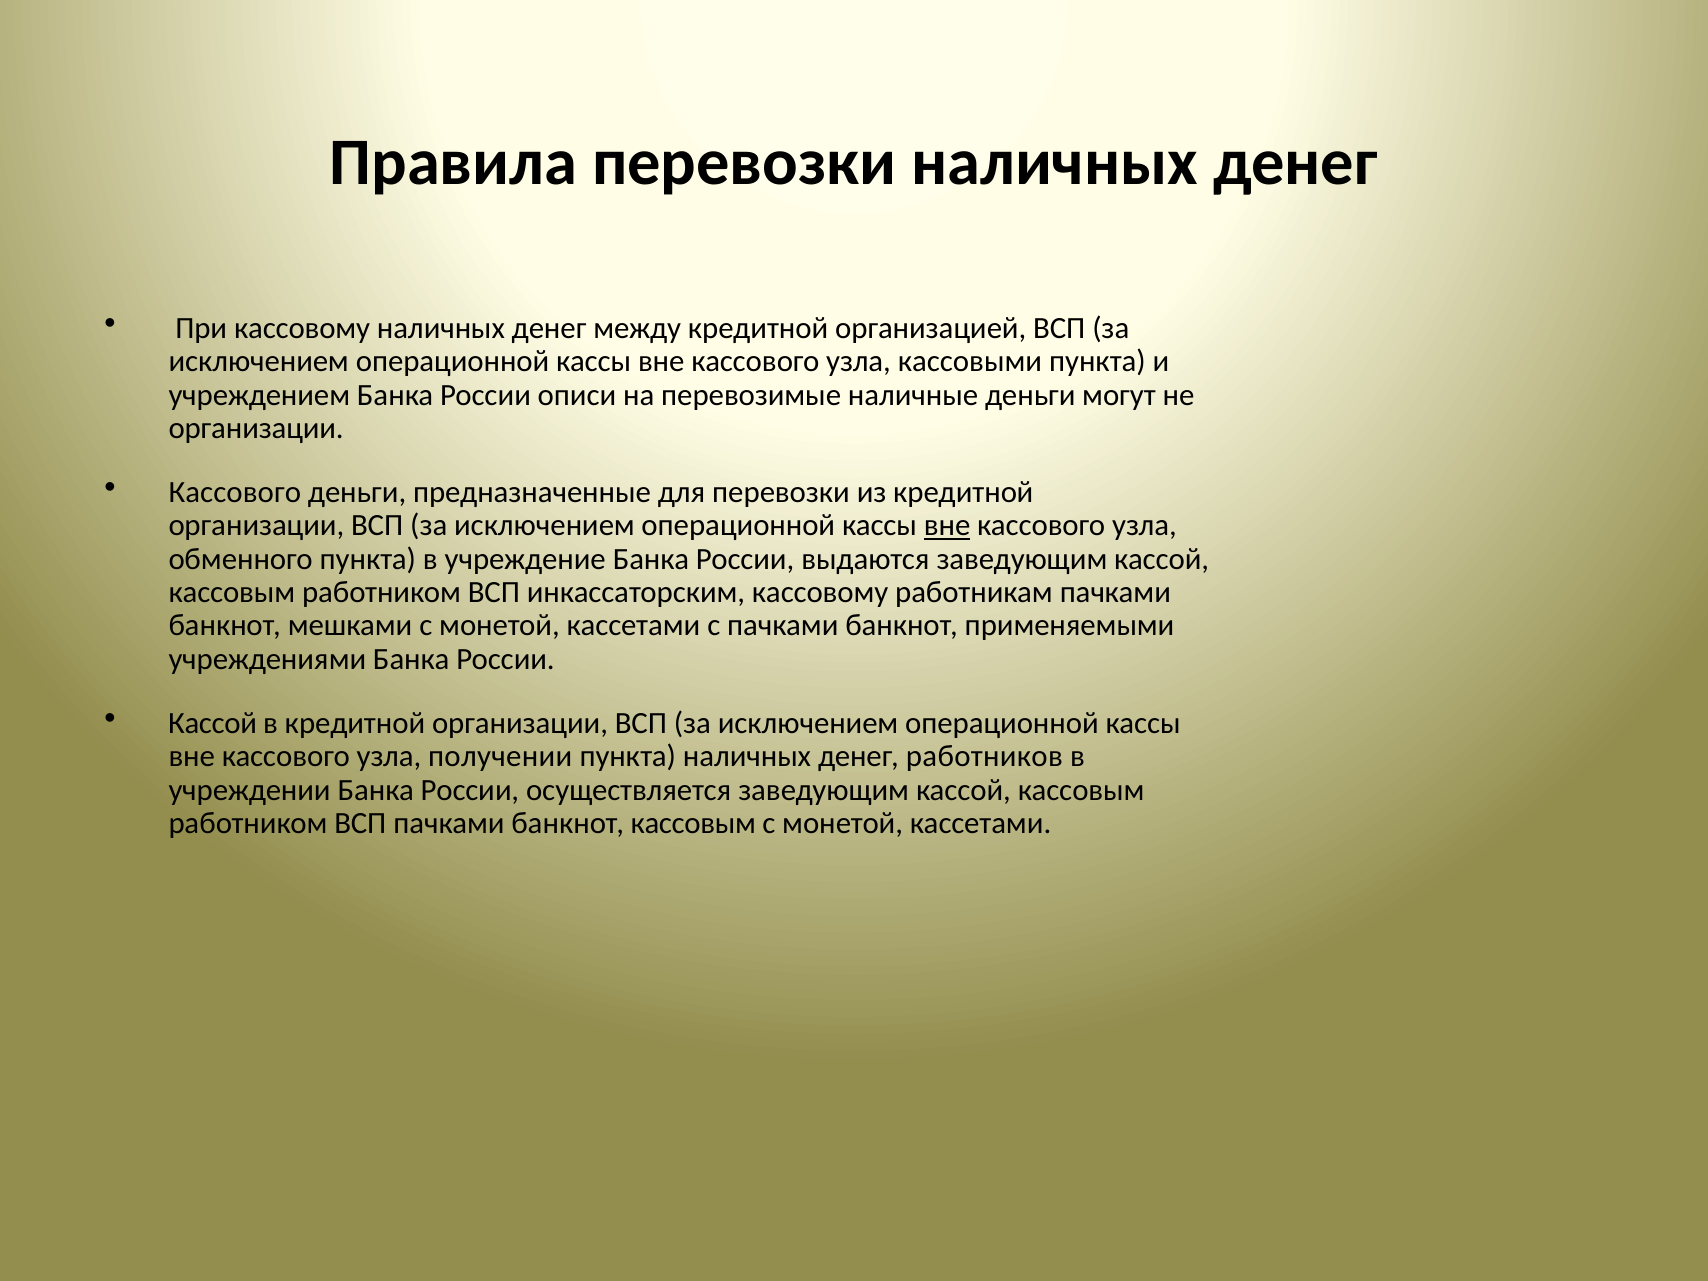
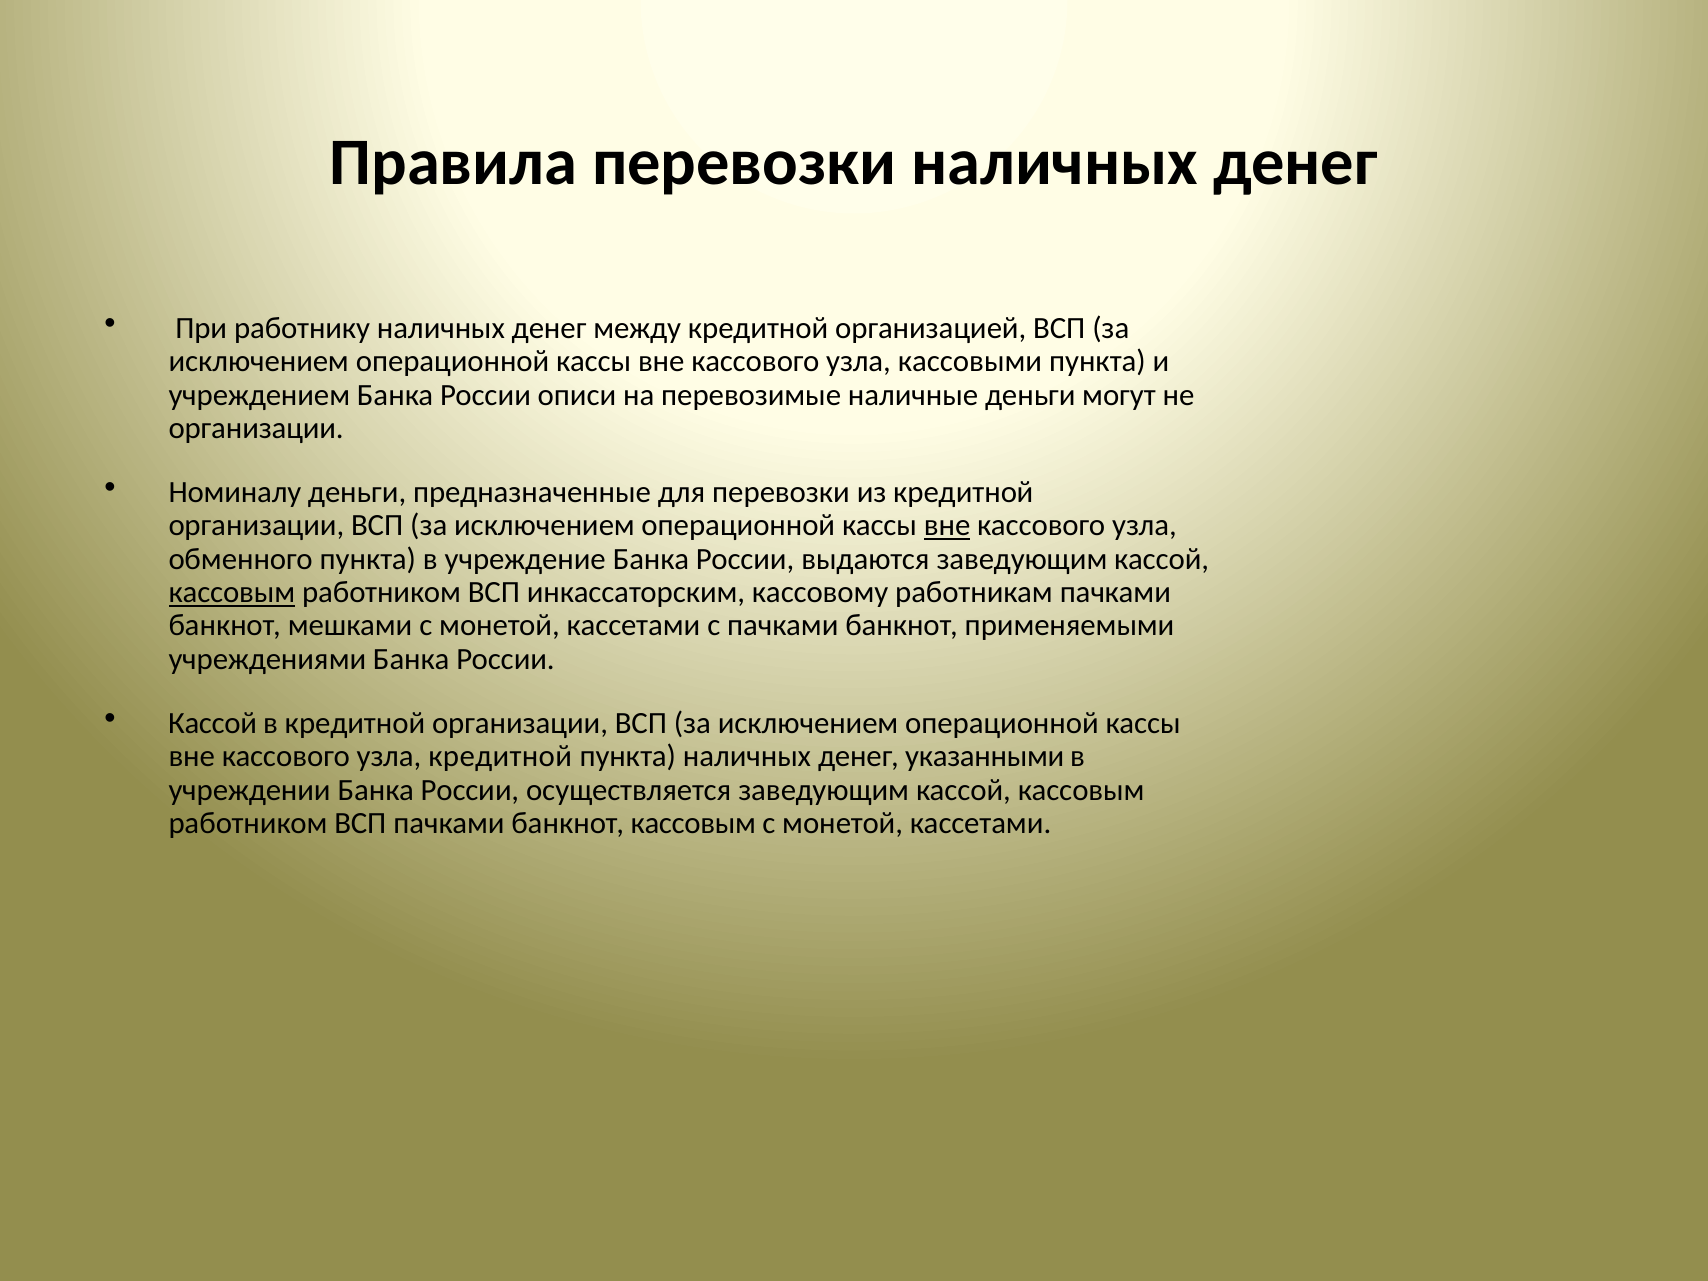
При кассовому: кассовому -> работнику
Кассового at (235, 492): Кассового -> Номиналу
кассовым at (232, 592) underline: none -> present
узла получении: получении -> кредитной
работников: работников -> указанными
